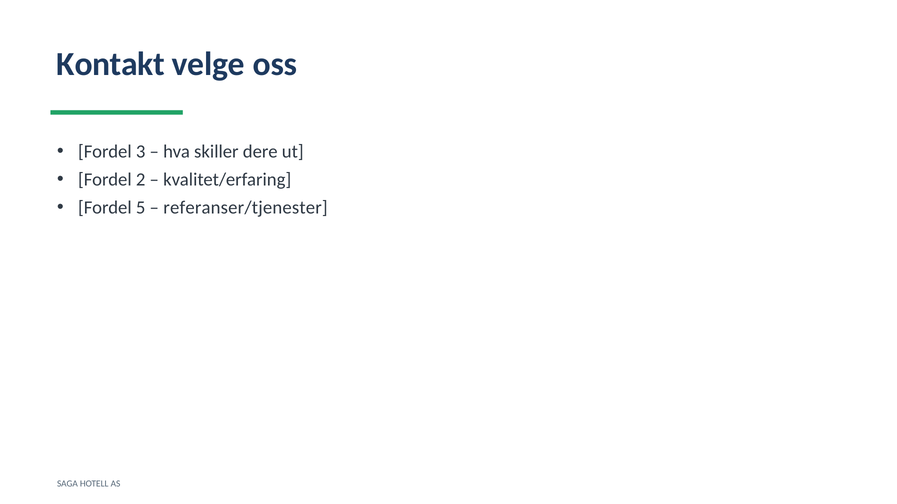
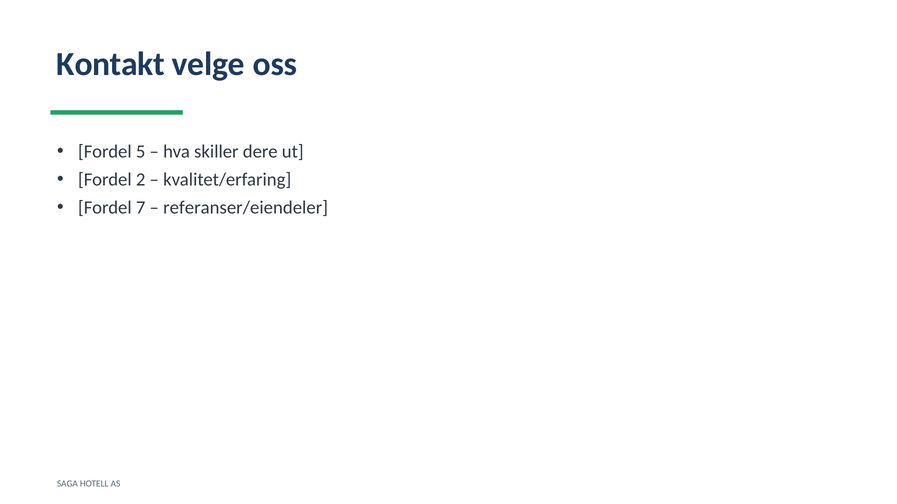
3: 3 -> 5
5: 5 -> 7
referanser/tjenester: referanser/tjenester -> referanser/eiendeler
